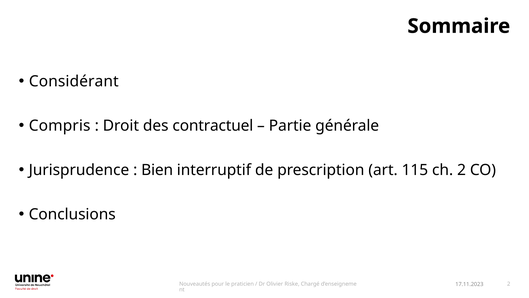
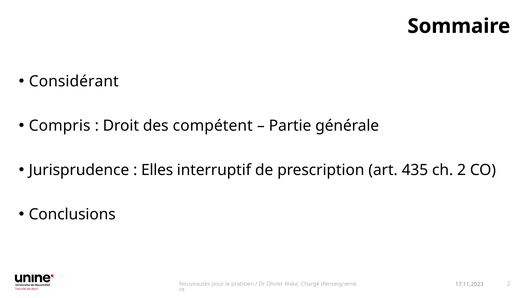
contractuel: contractuel -> compétent
Bien: Bien -> Elles
115: 115 -> 435
